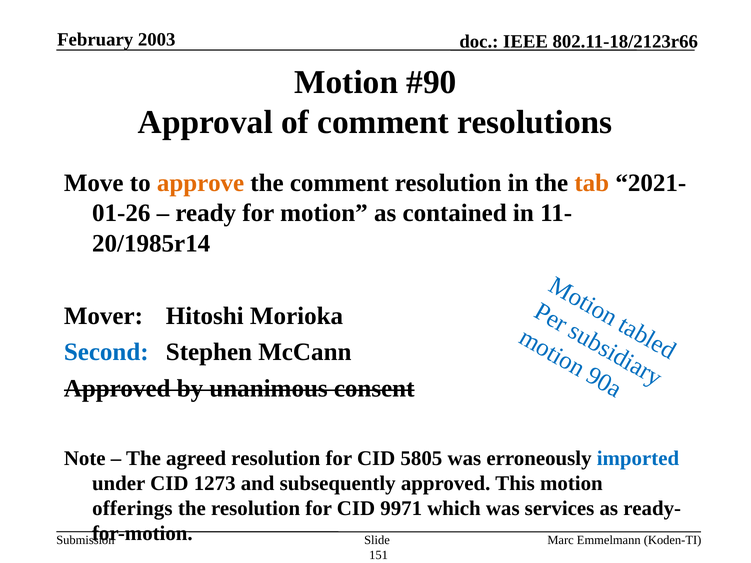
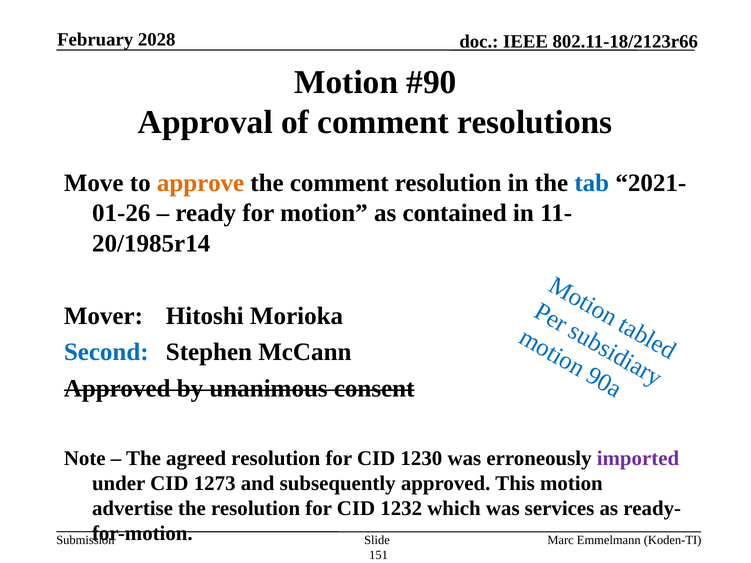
2003: 2003 -> 2028
tab colour: orange -> blue
5805: 5805 -> 1230
imported colour: blue -> purple
offerings: offerings -> advertise
9971: 9971 -> 1232
